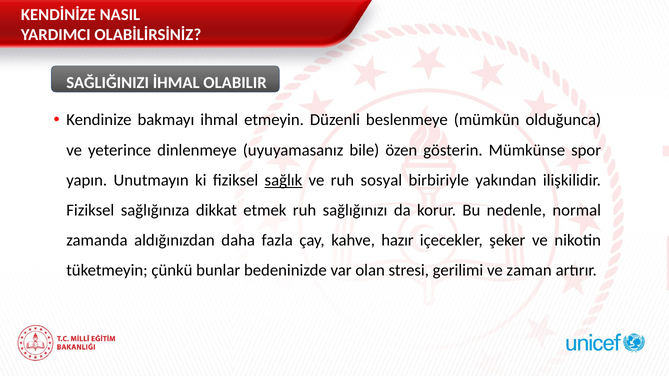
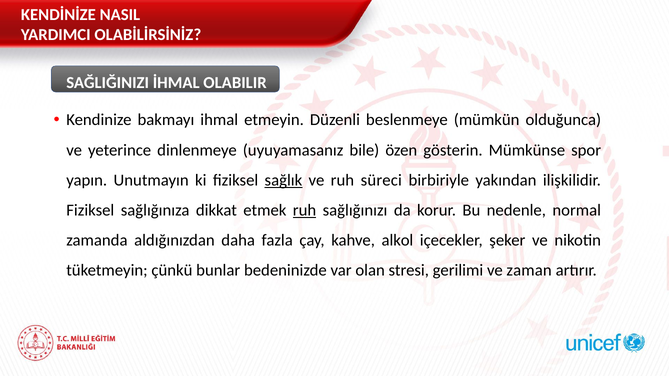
sosyal: sosyal -> süreci
ruh at (305, 210) underline: none -> present
hazır: hazır -> alkol
